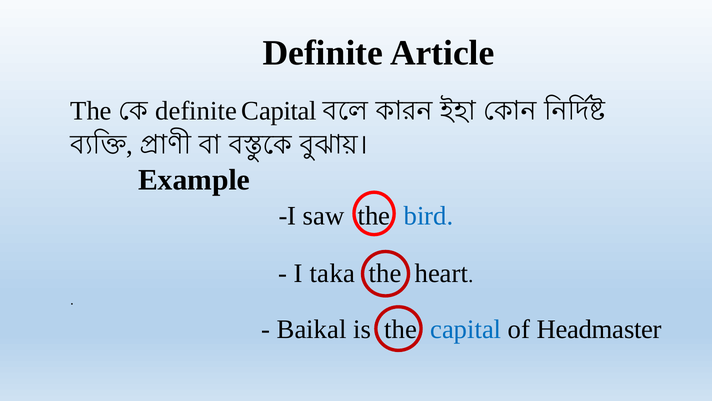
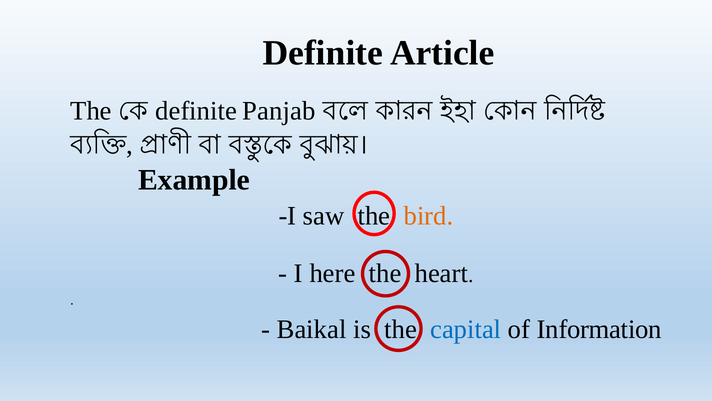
definite Capital: Capital -> Panjab
bird colour: blue -> orange
taka: taka -> here
Headmaster: Headmaster -> Information
